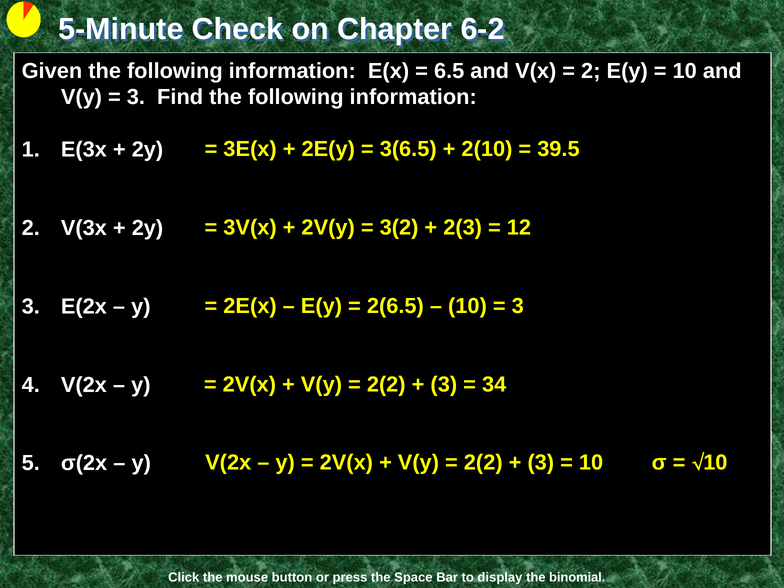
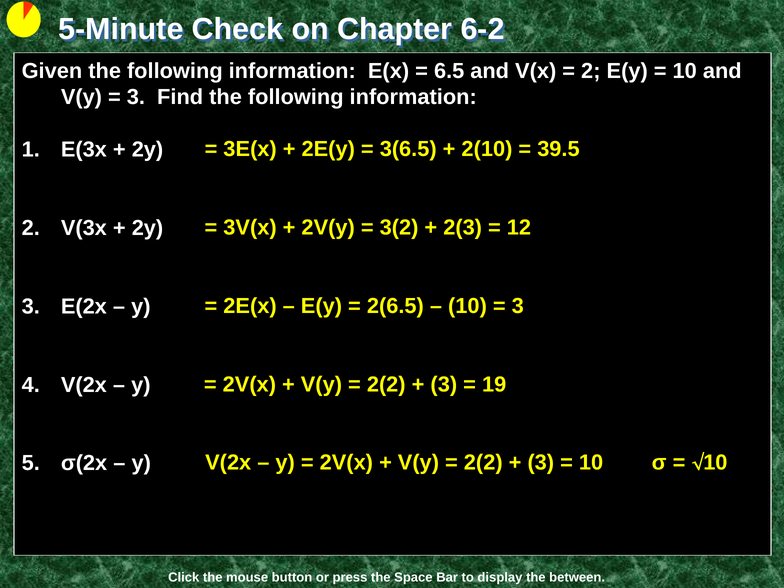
34: 34 -> 19
binomial: binomial -> between
